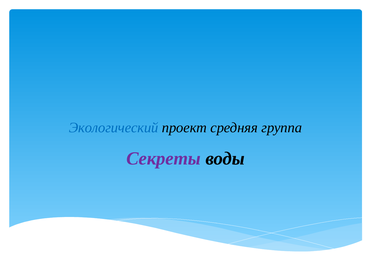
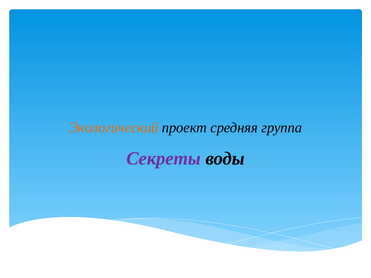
Экологический colour: blue -> orange
